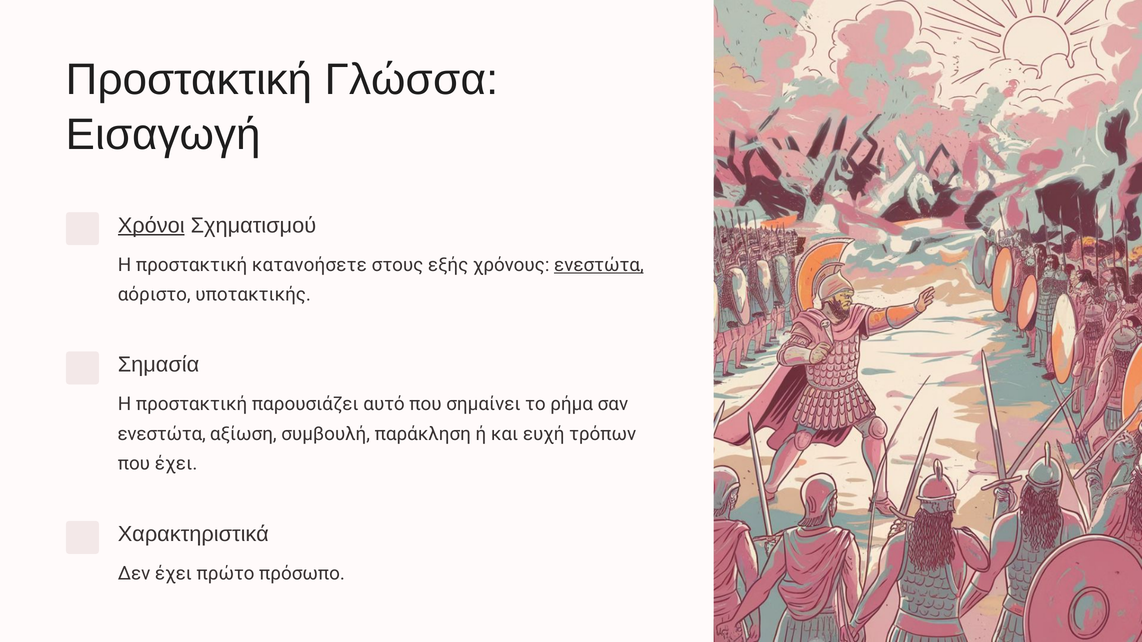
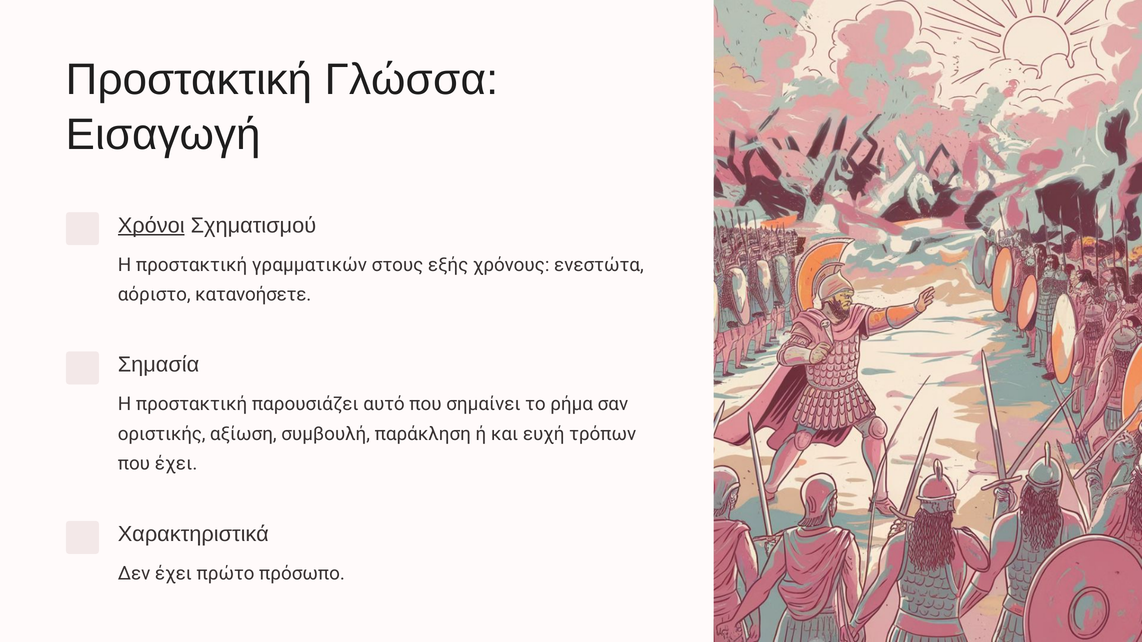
κατανοήσετε: κατανοήσετε -> γραμματικών
ενεστώτα at (599, 265) underline: present -> none
υποτακτικής: υποτακτικής -> κατανοήσετε
ενεστώτα at (162, 434): ενεστώτα -> οριστικής
